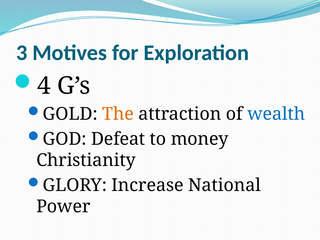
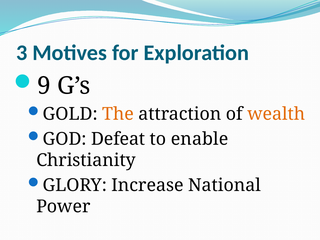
4: 4 -> 9
wealth colour: blue -> orange
money: money -> enable
